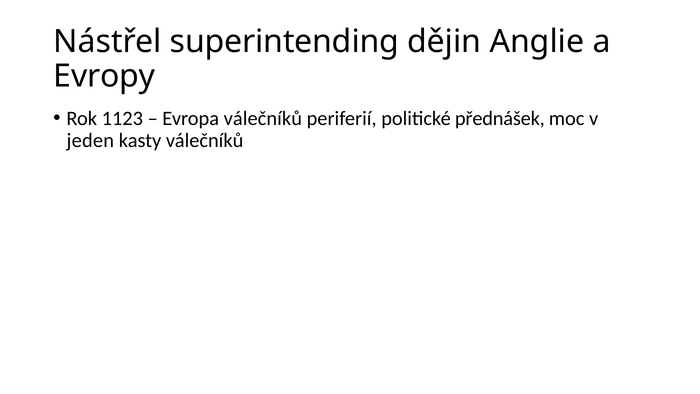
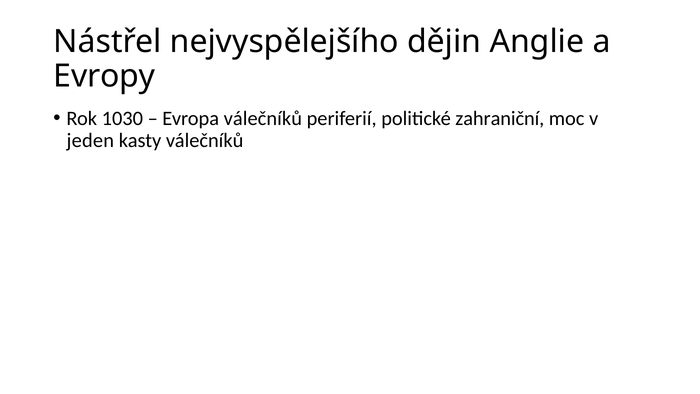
superintending: superintending -> nejvyspělejšího
1123: 1123 -> 1030
přednášek: přednášek -> zahraniční
